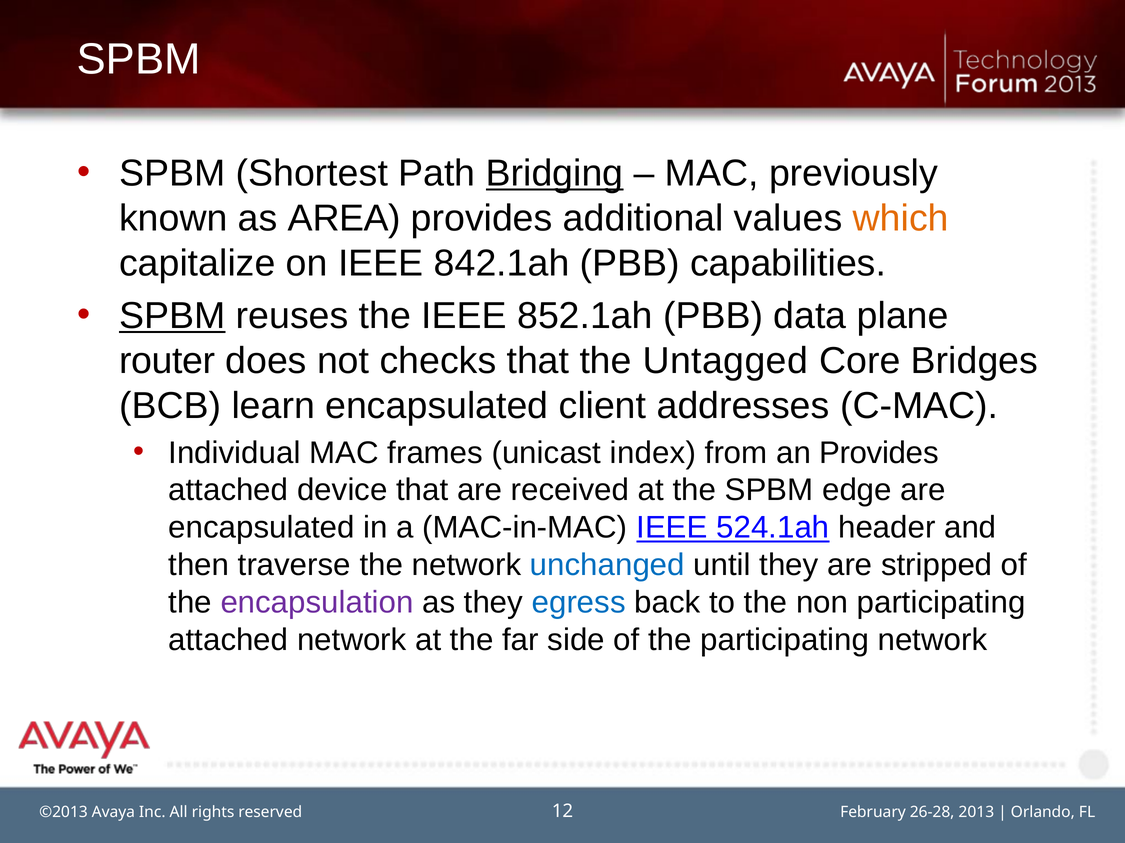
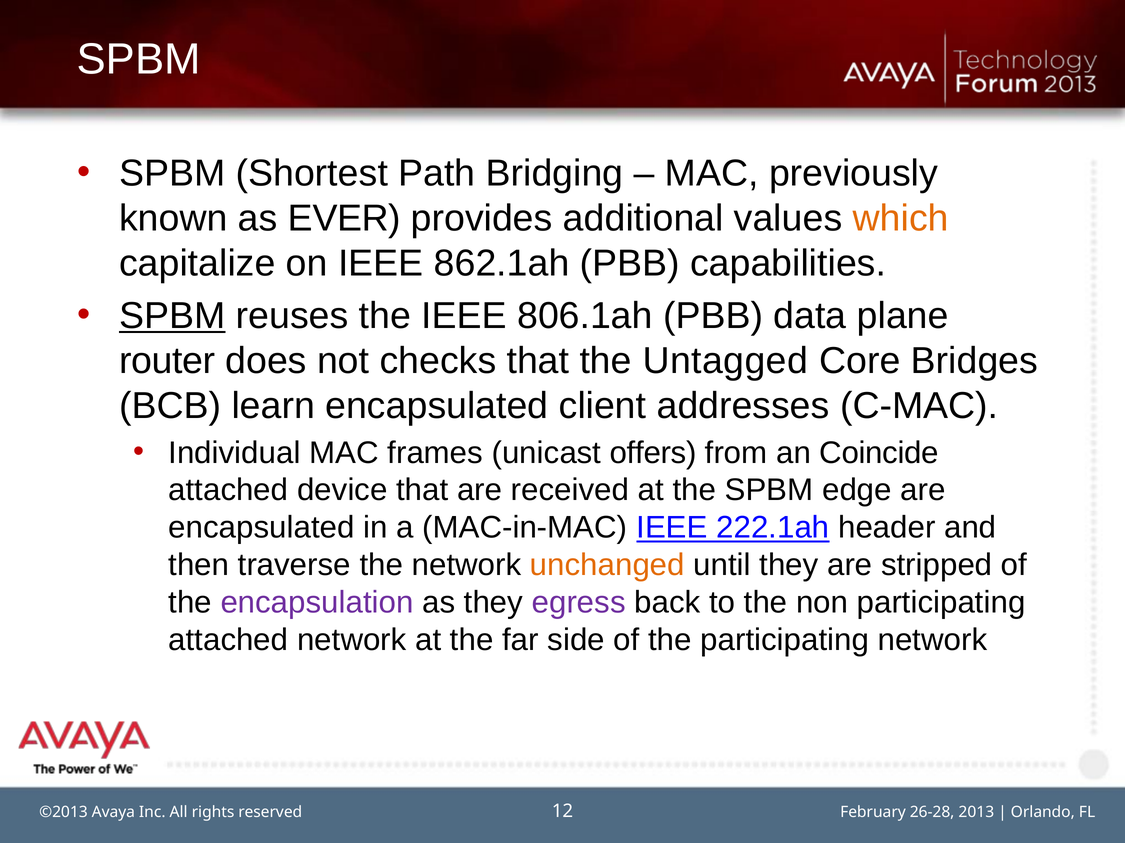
Bridging underline: present -> none
AREA: AREA -> EVER
842.1ah: 842.1ah -> 862.1ah
852.1ah: 852.1ah -> 806.1ah
index: index -> offers
an Provides: Provides -> Coincide
524.1ah: 524.1ah -> 222.1ah
unchanged colour: blue -> orange
egress colour: blue -> purple
